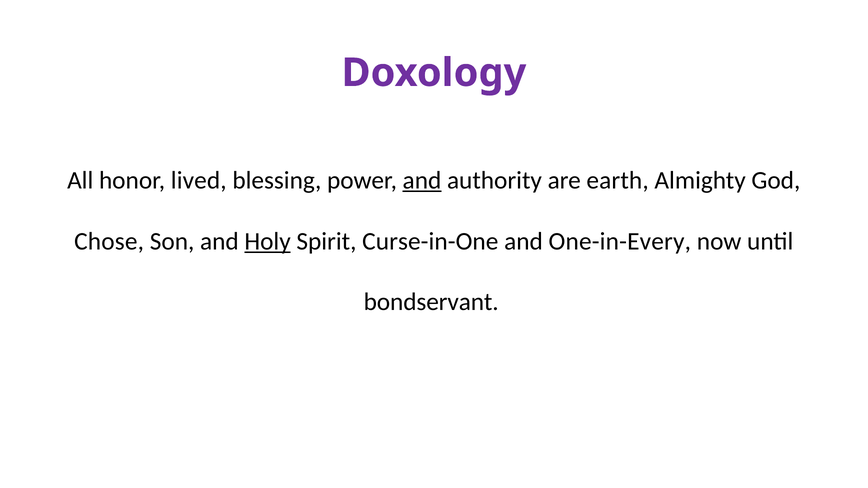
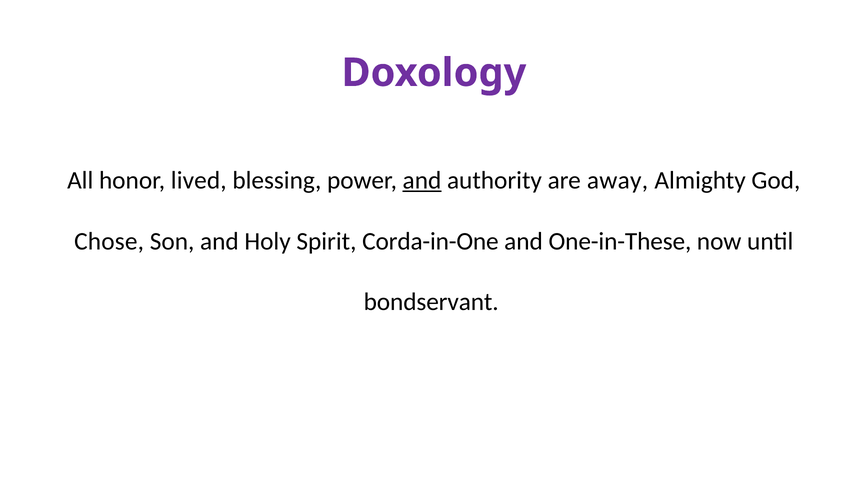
earth: earth -> away
Holy underline: present -> none
Curse-in-One: Curse-in-One -> Corda-in-One
One-in-Every: One-in-Every -> One-in-These
